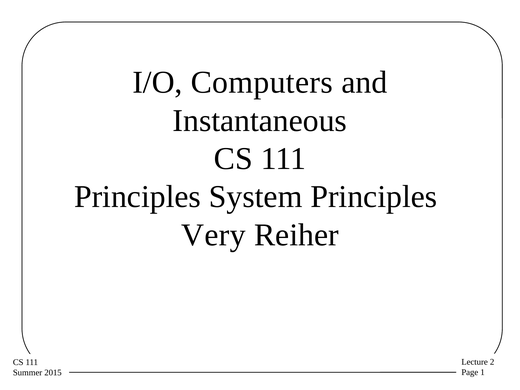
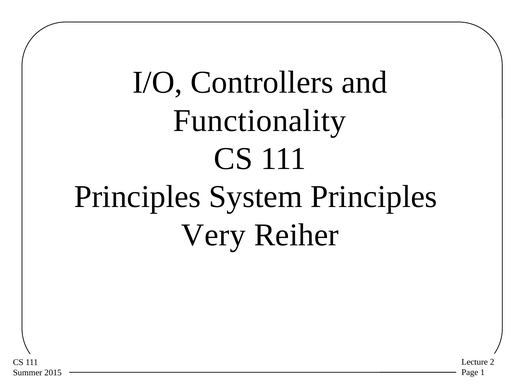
Computers: Computers -> Controllers
Instantaneous: Instantaneous -> Functionality
